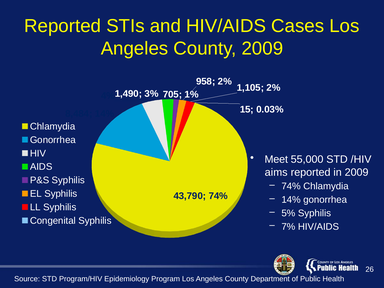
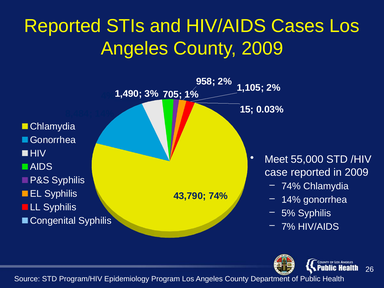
aims: aims -> case
